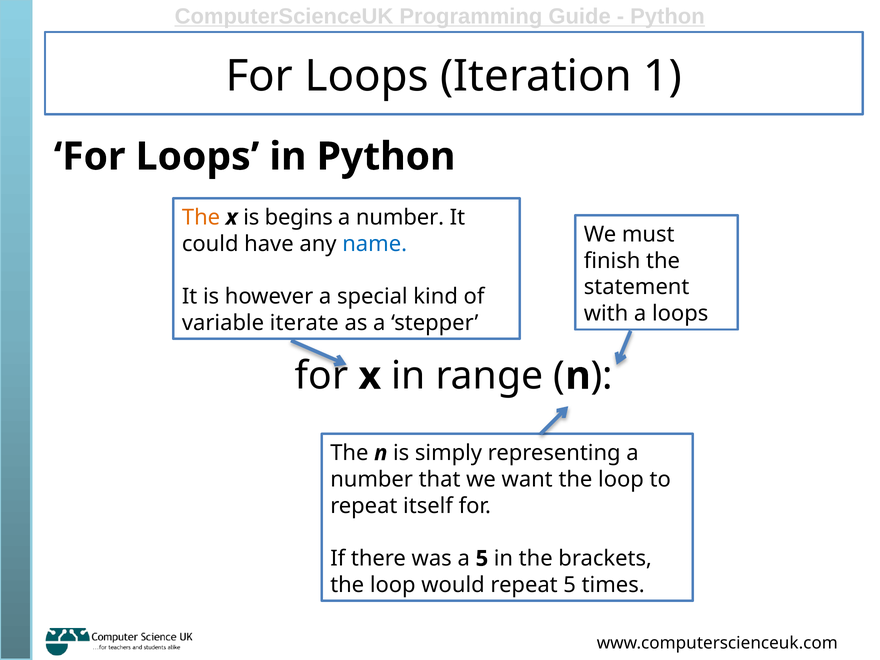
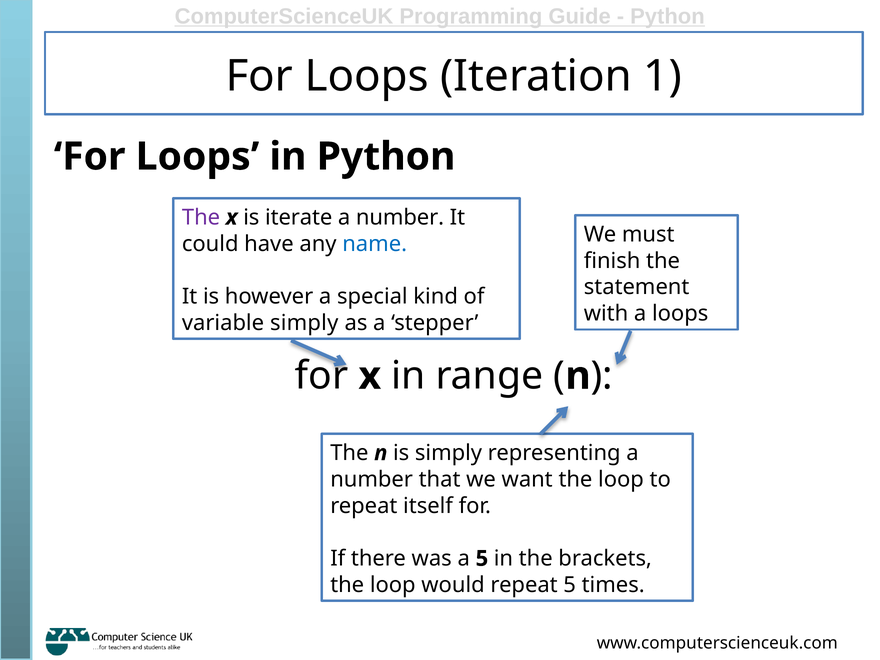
The at (201, 217) colour: orange -> purple
begins: begins -> iterate
variable iterate: iterate -> simply
